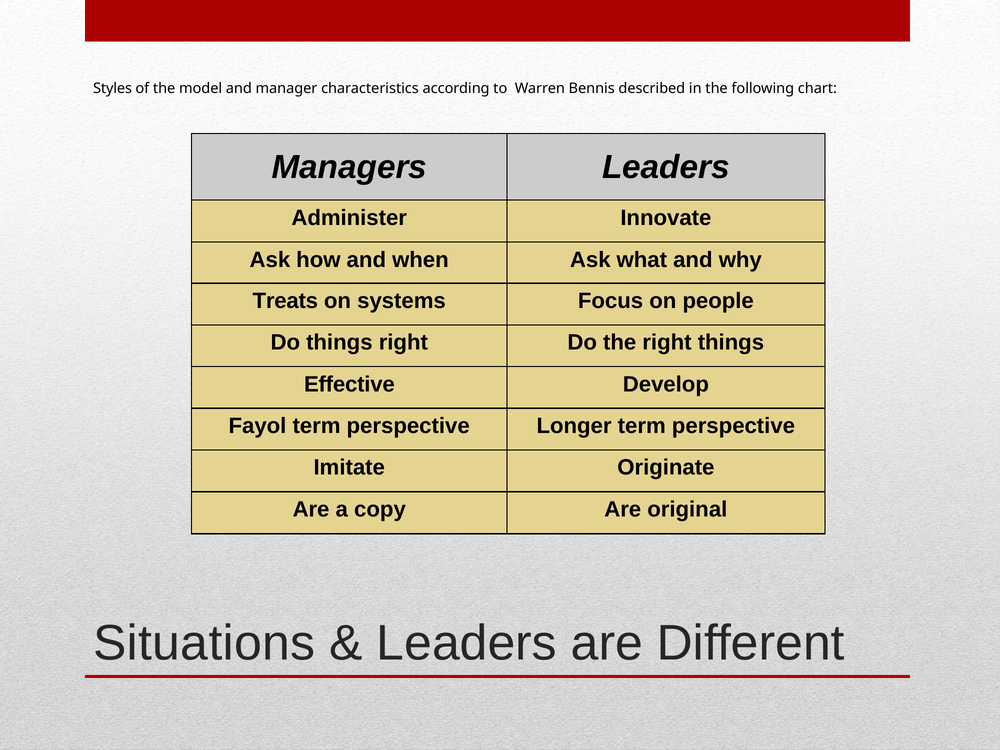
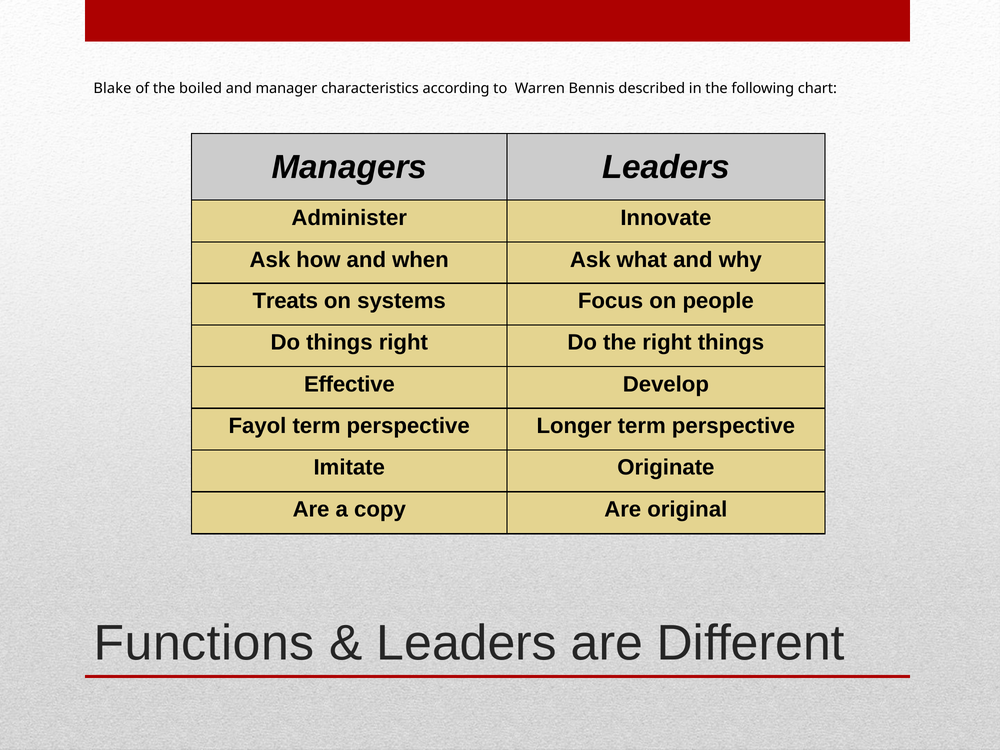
Styles: Styles -> Blake
model: model -> boiled
Situations: Situations -> Functions
